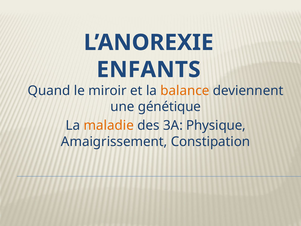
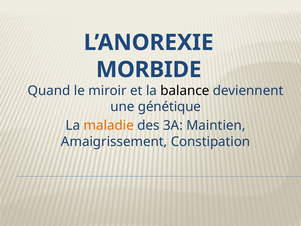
ENFANTS: ENFANTS -> MORBIDE
balance colour: orange -> black
Physique: Physique -> Maintien
